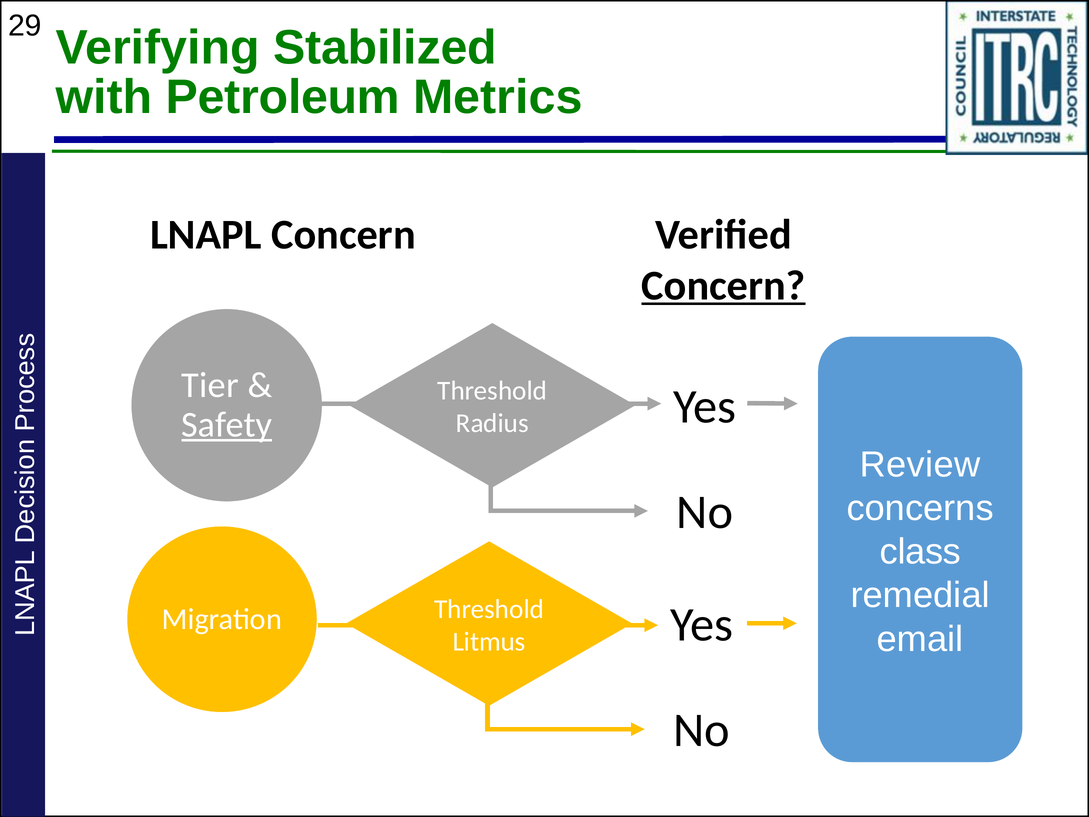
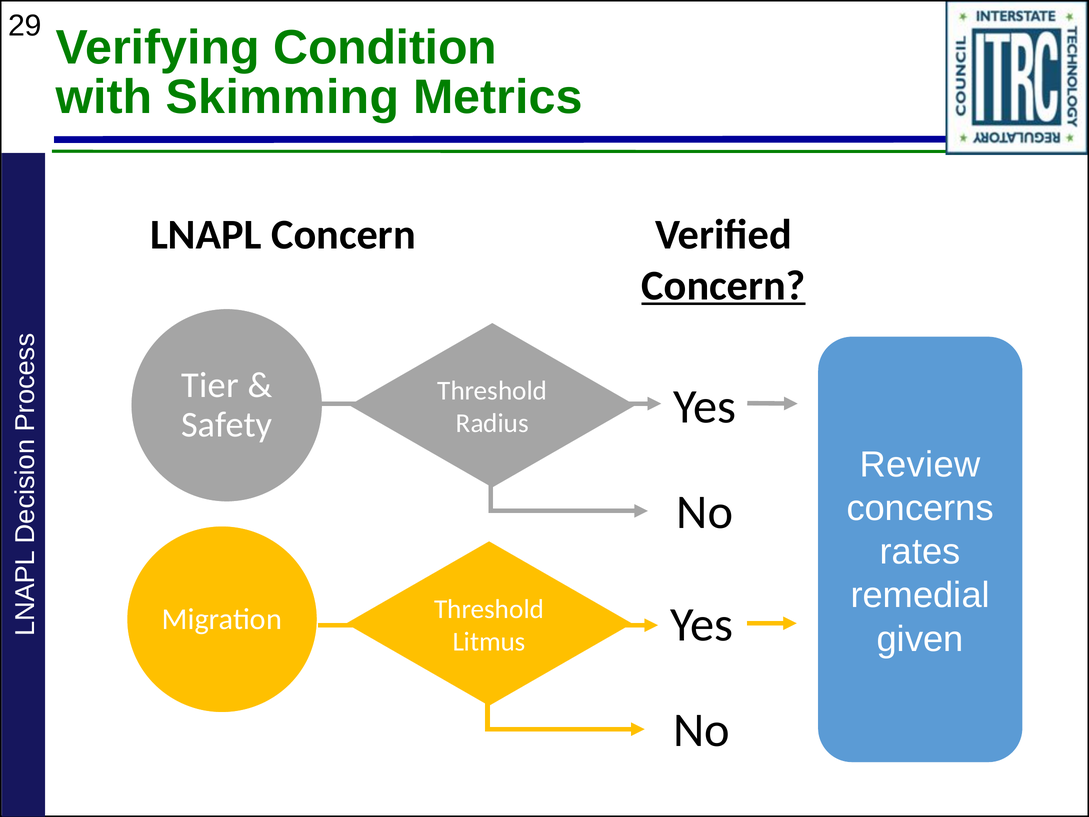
Stabilized: Stabilized -> Condition
Petroleum: Petroleum -> Skimming
Safety underline: present -> none
class: class -> rates
email: email -> given
